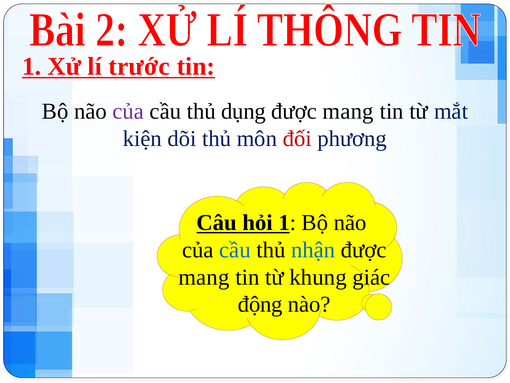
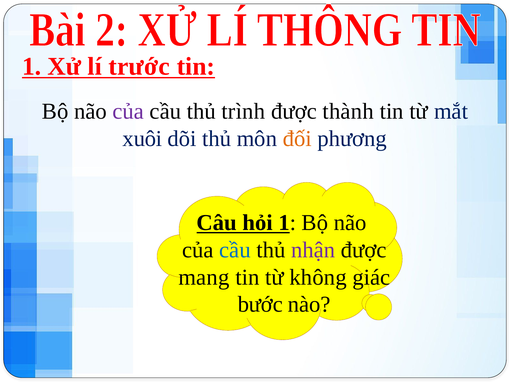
dụng: dụng -> trình
mang at (348, 111): mang -> thành
kiện: kiện -> xuôi
đối colour: red -> orange
nhận colour: blue -> purple
khung: khung -> không
động: động -> bước
